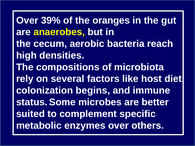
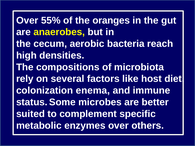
39%: 39% -> 55%
begins: begins -> enema
